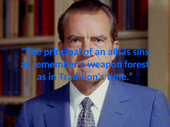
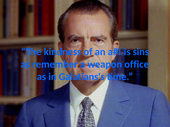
principal: principal -> kindness
forest: forest -> office
Tradition's: Tradition's -> Galatians's
